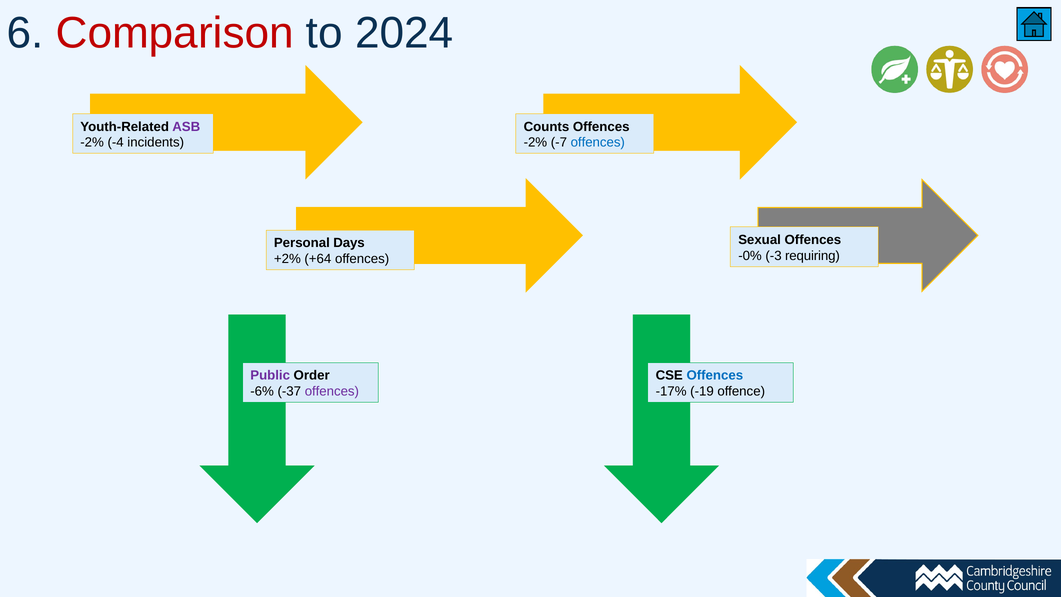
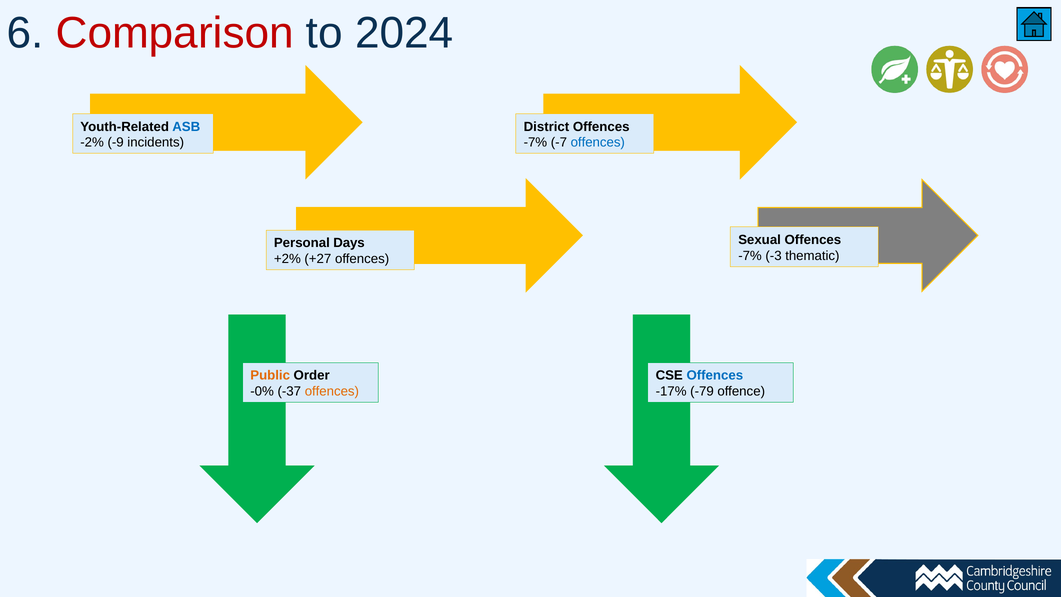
ASB colour: purple -> blue
Counts: Counts -> District
-4: -4 -> -9
-2% at (535, 143): -2% -> -7%
-0% at (750, 256): -0% -> -7%
requiring: requiring -> thematic
+64: +64 -> +27
Public colour: purple -> orange
-6%: -6% -> -0%
offences at (332, 391) colour: purple -> orange
-19: -19 -> -79
